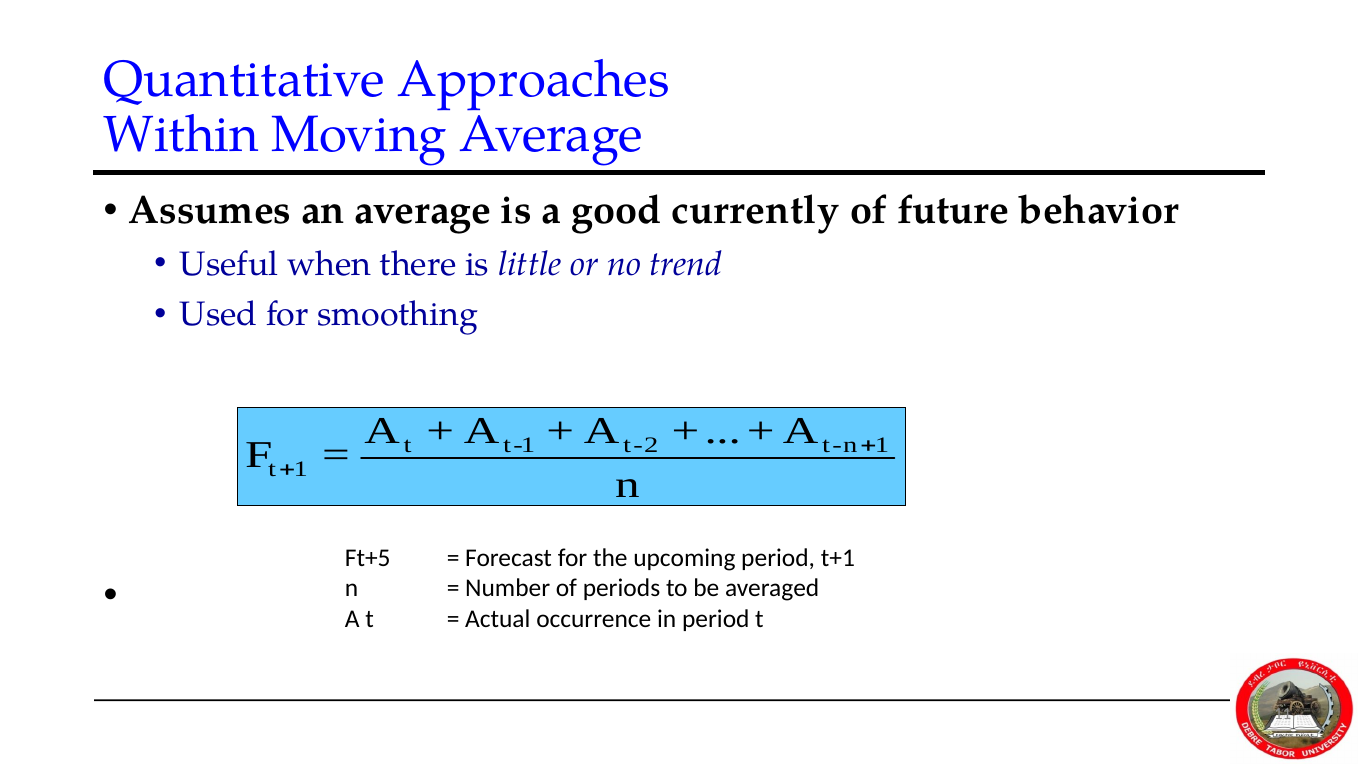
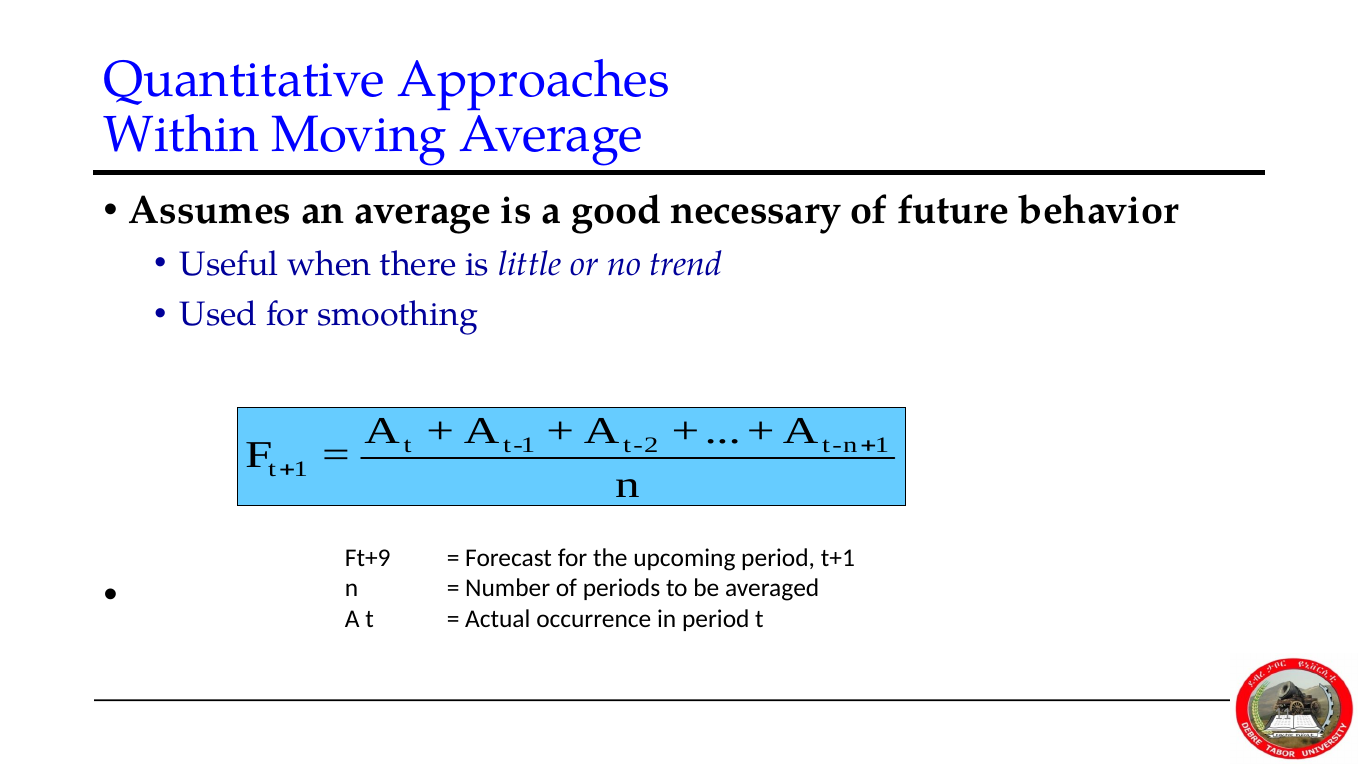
currently: currently -> necessary
Ft+5: Ft+5 -> Ft+9
